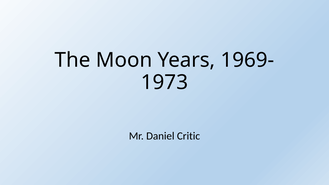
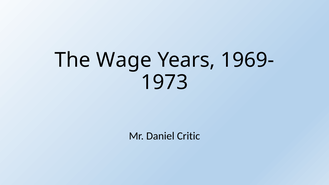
Moon: Moon -> Wage
